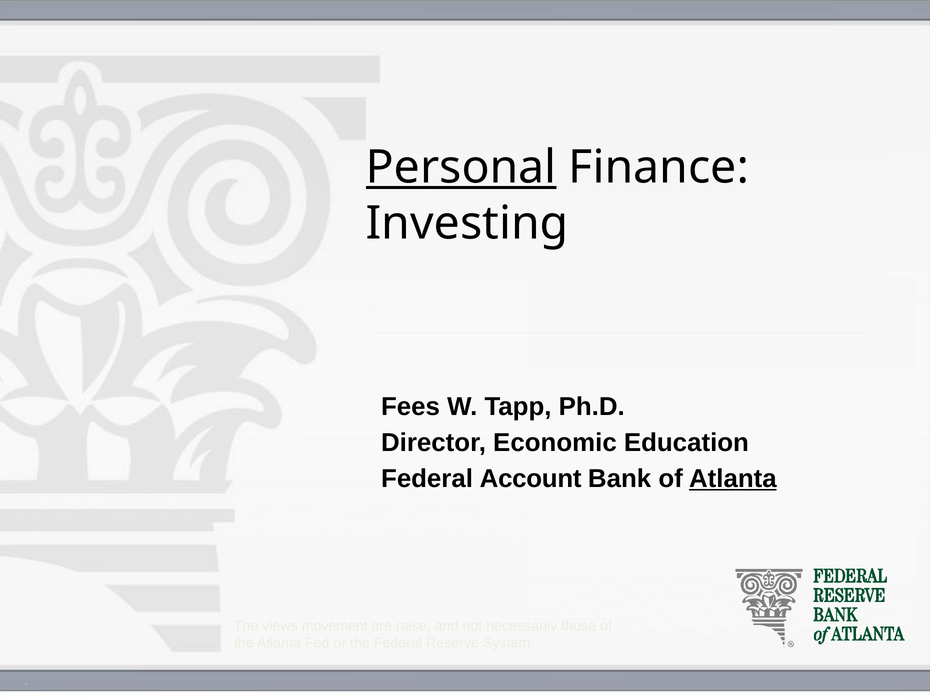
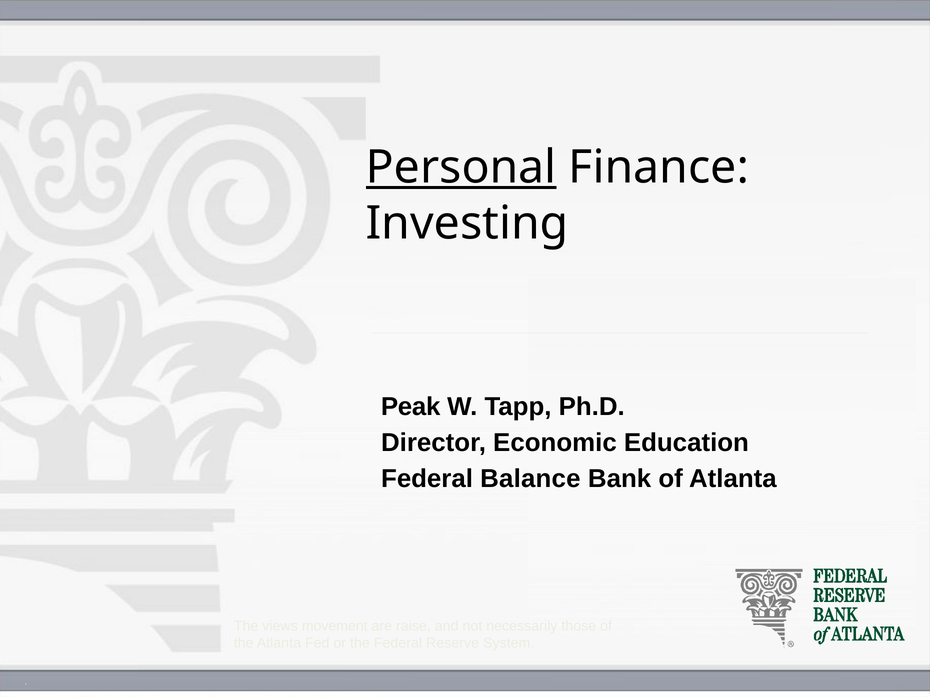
Fees: Fees -> Peak
Account: Account -> Balance
Atlanta at (733, 479) underline: present -> none
